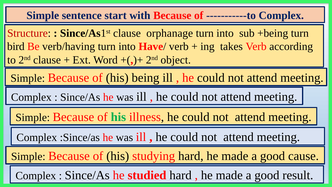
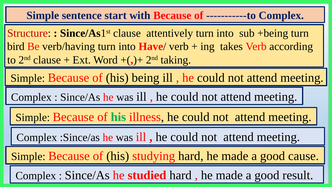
orphanage: orphanage -> attentively
object: object -> taking
